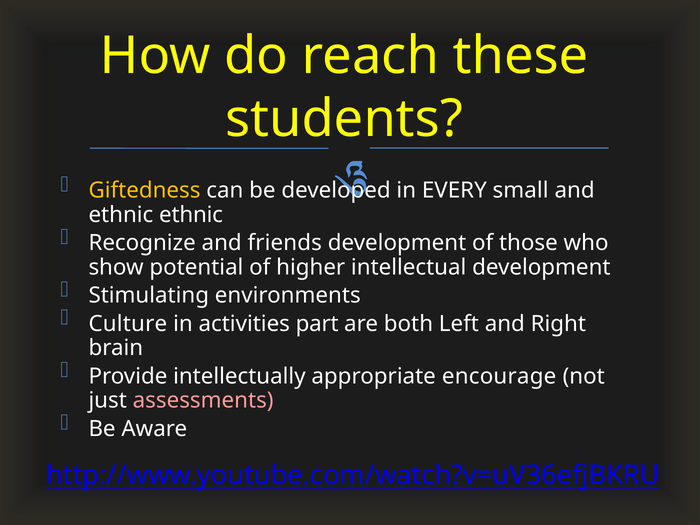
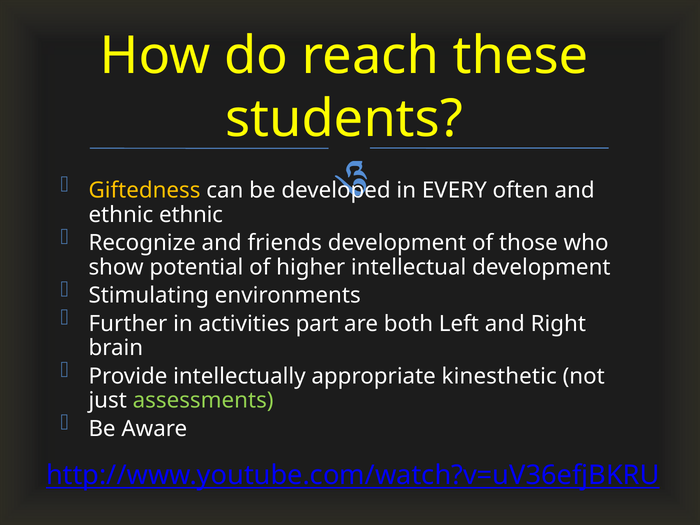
small: small -> often
Culture: Culture -> Further
encourage: encourage -> kinesthetic
assessments colour: pink -> light green
